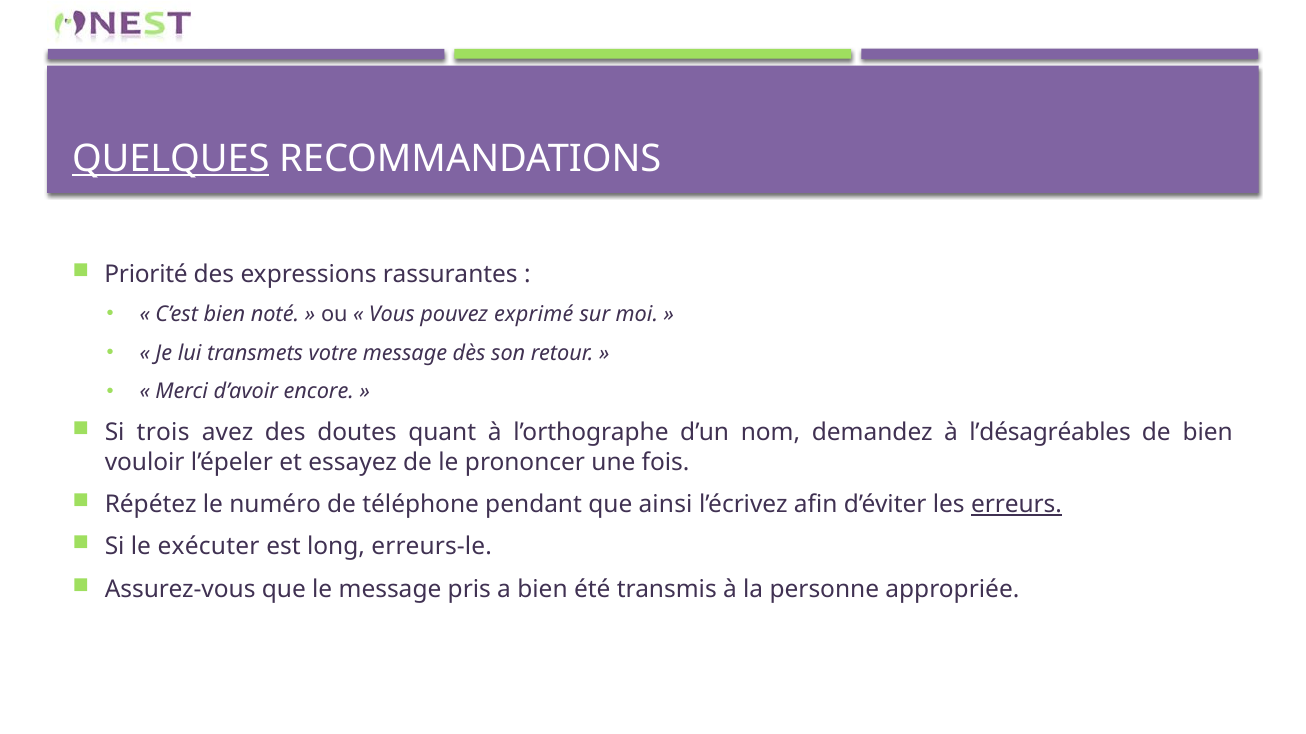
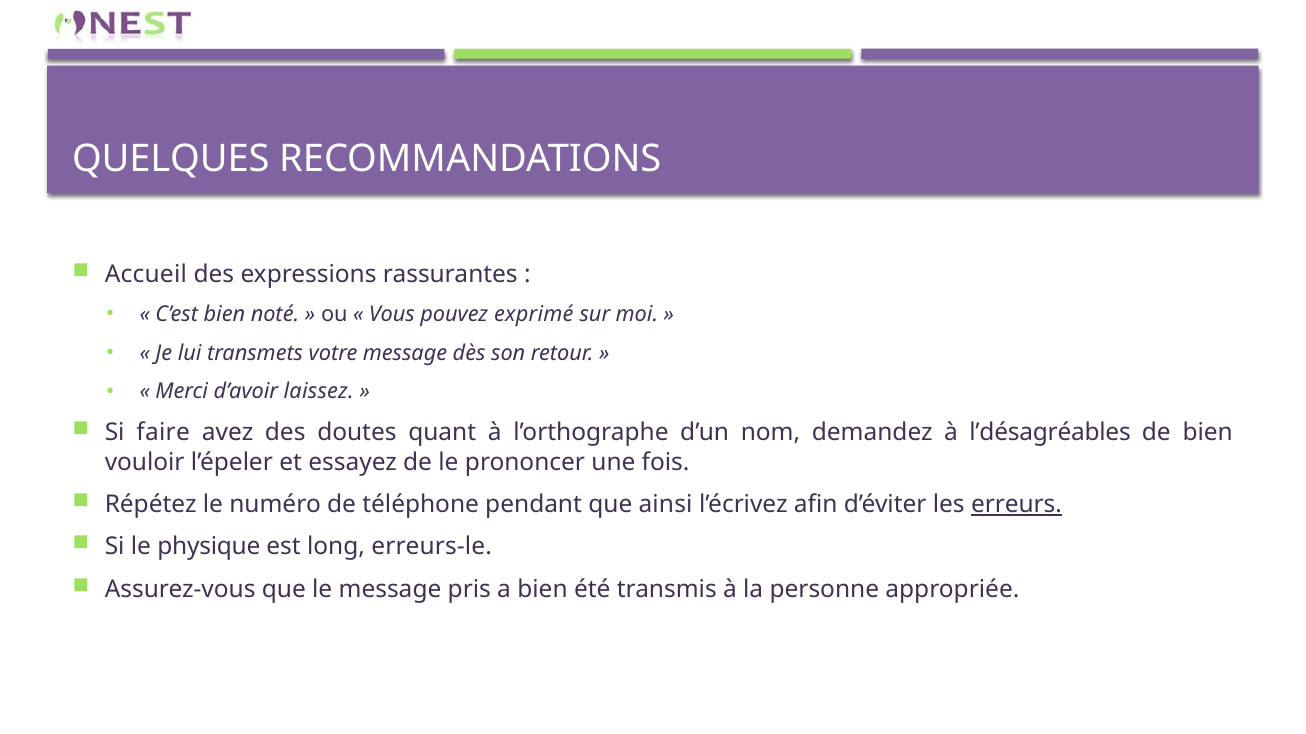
QUELQUES underline: present -> none
Priorité: Priorité -> Accueil
encore: encore -> laissez
trois: trois -> faire
exécuter: exécuter -> physique
